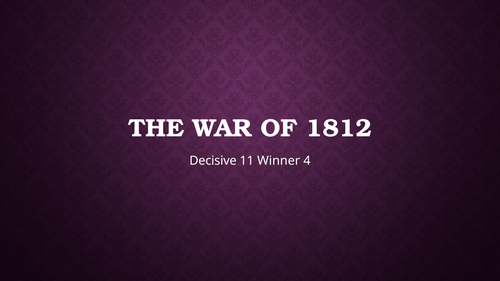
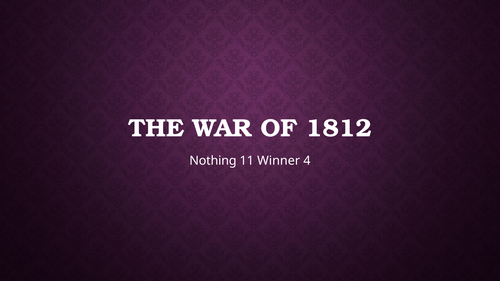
Decisive: Decisive -> Nothing
